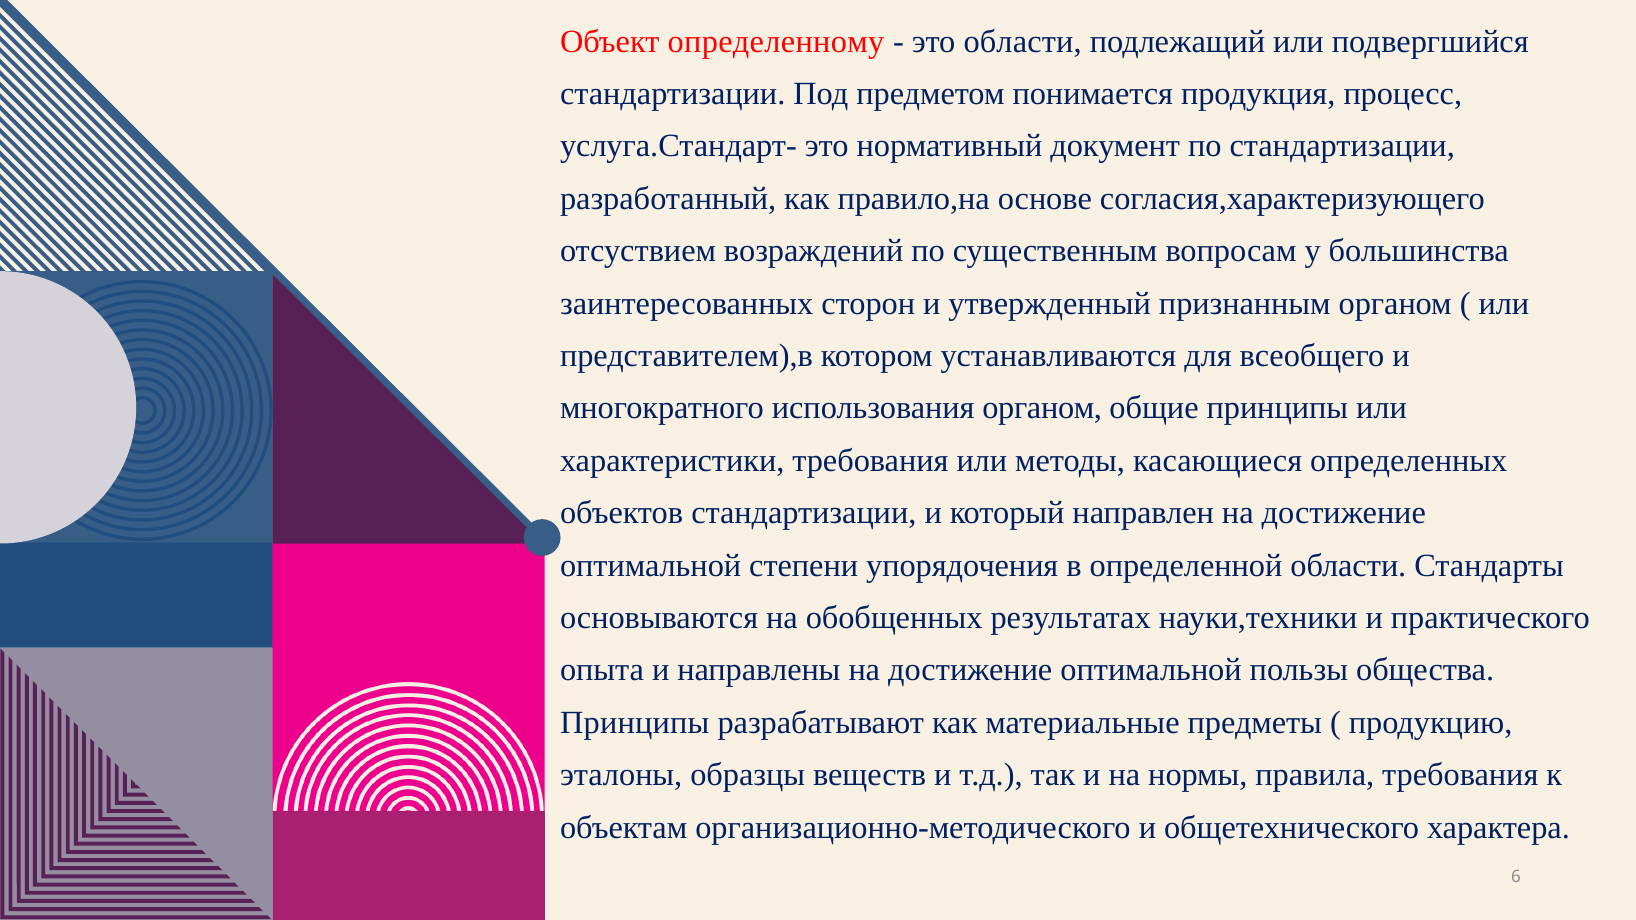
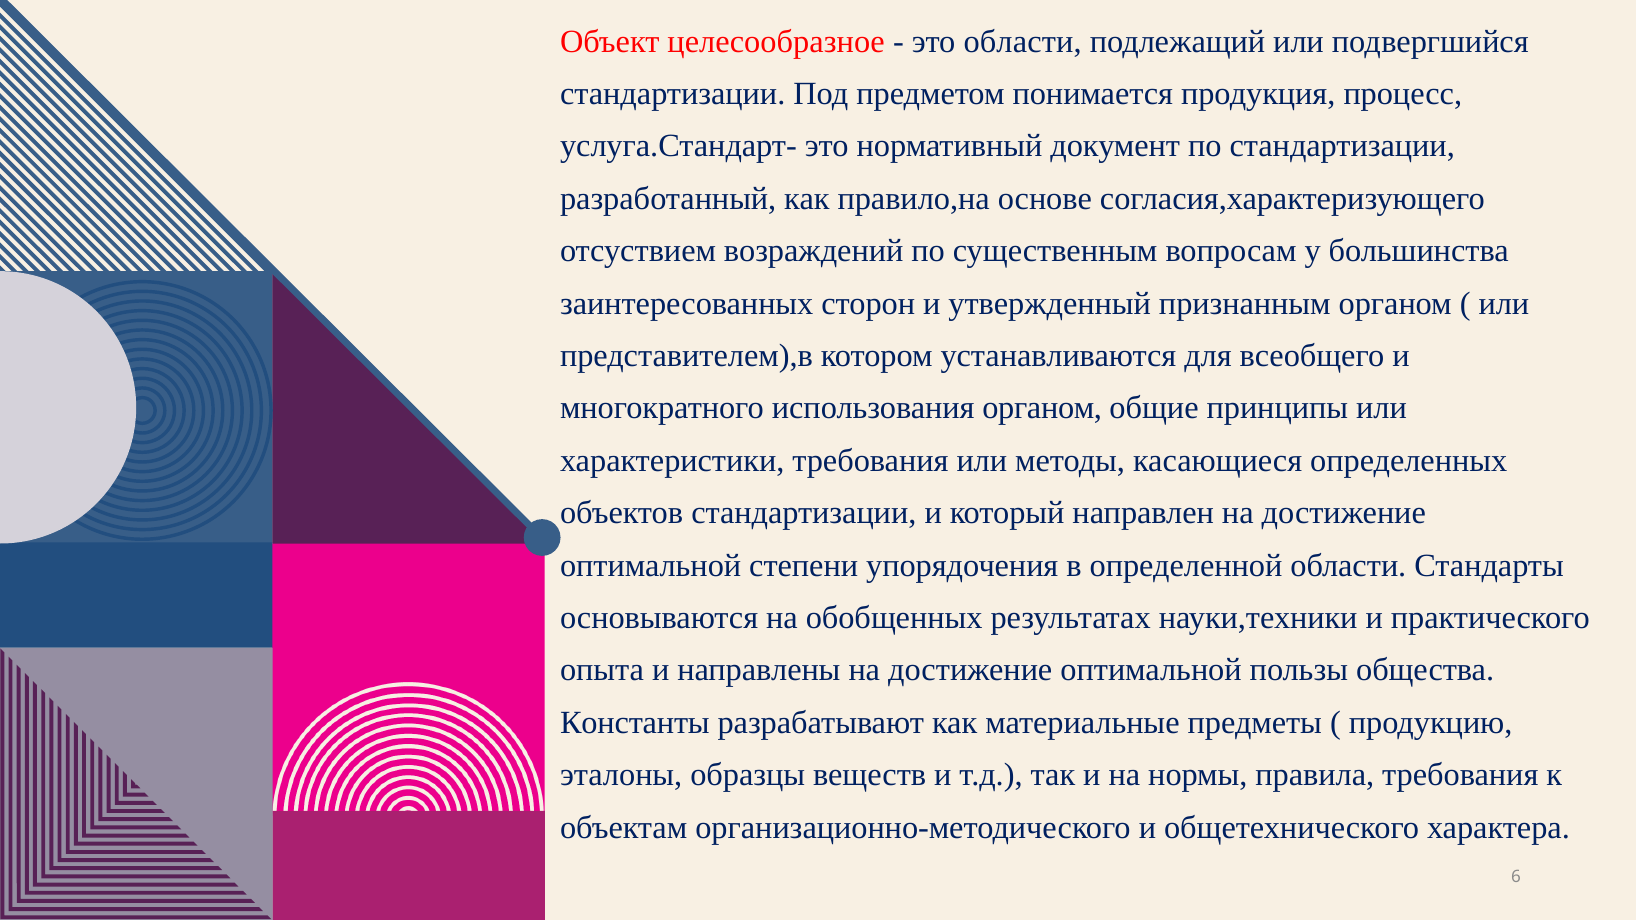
определенному: определенному -> целесообразное
Принципы at (635, 723): Принципы -> Константы
